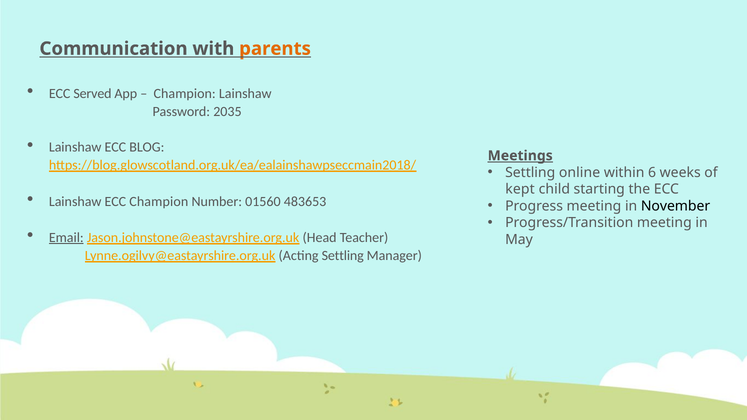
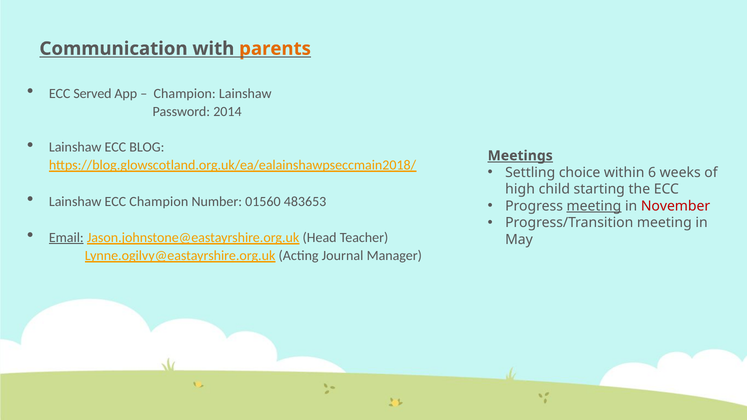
2035: 2035 -> 2014
online: online -> choice
kept: kept -> high
meeting at (594, 206) underline: none -> present
November colour: black -> red
Acting Settling: Settling -> Journal
